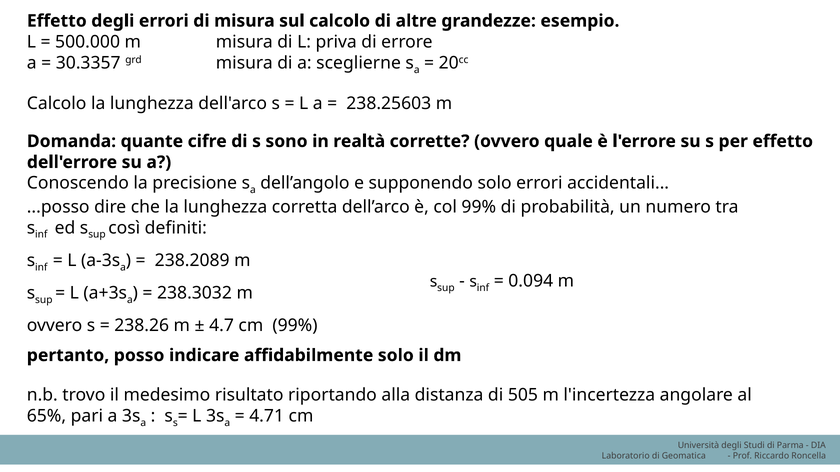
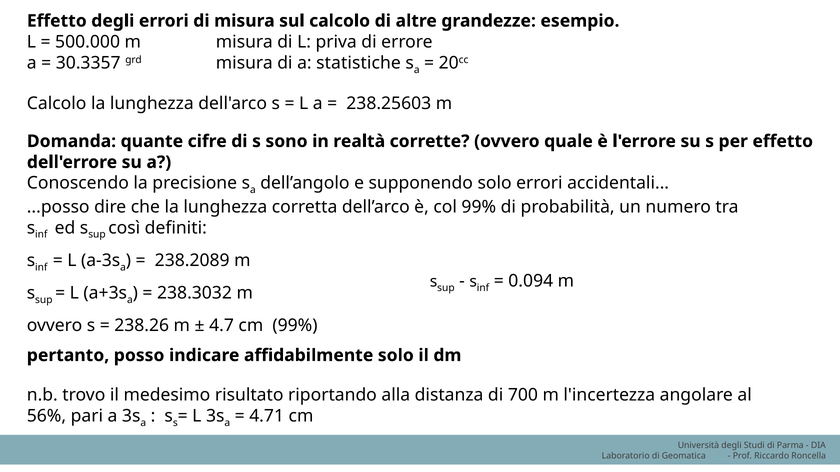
sceglierne: sceglierne -> statistiche
505: 505 -> 700
65%: 65% -> 56%
